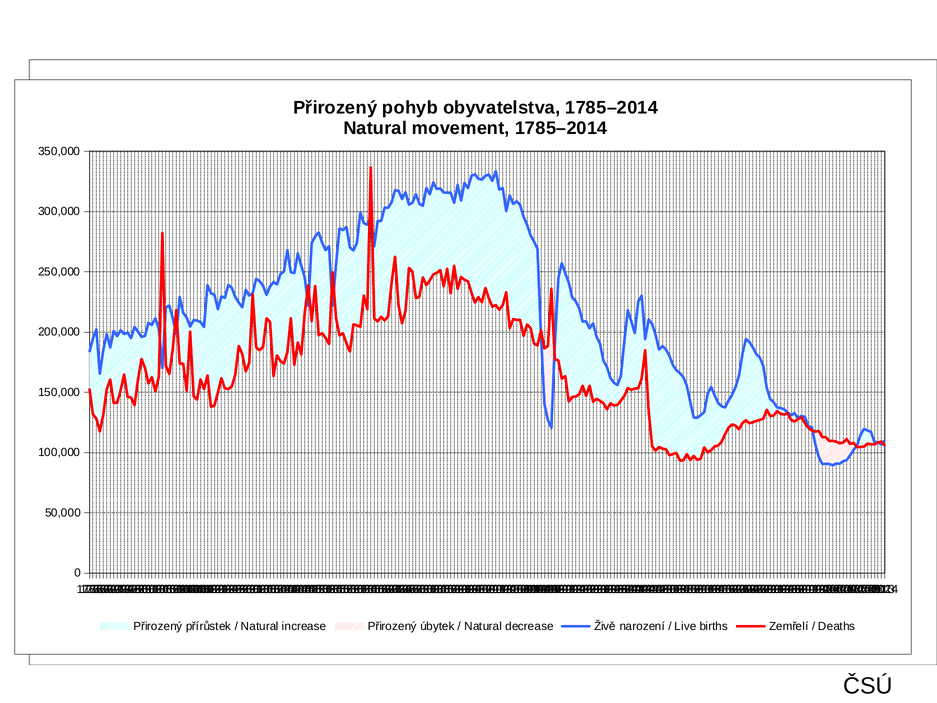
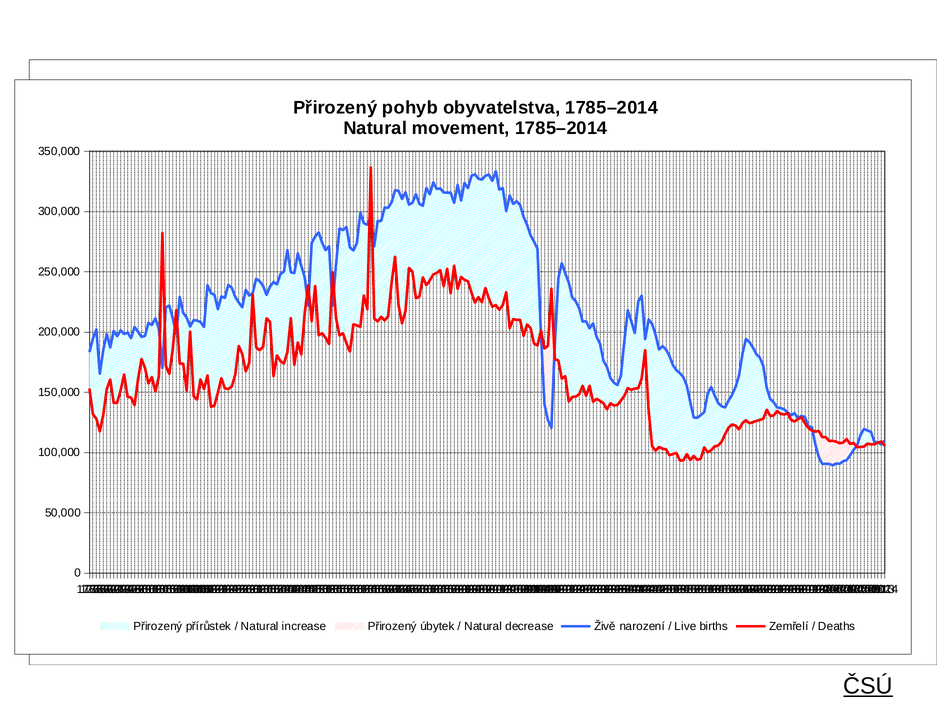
ČSÚ underline: none -> present
